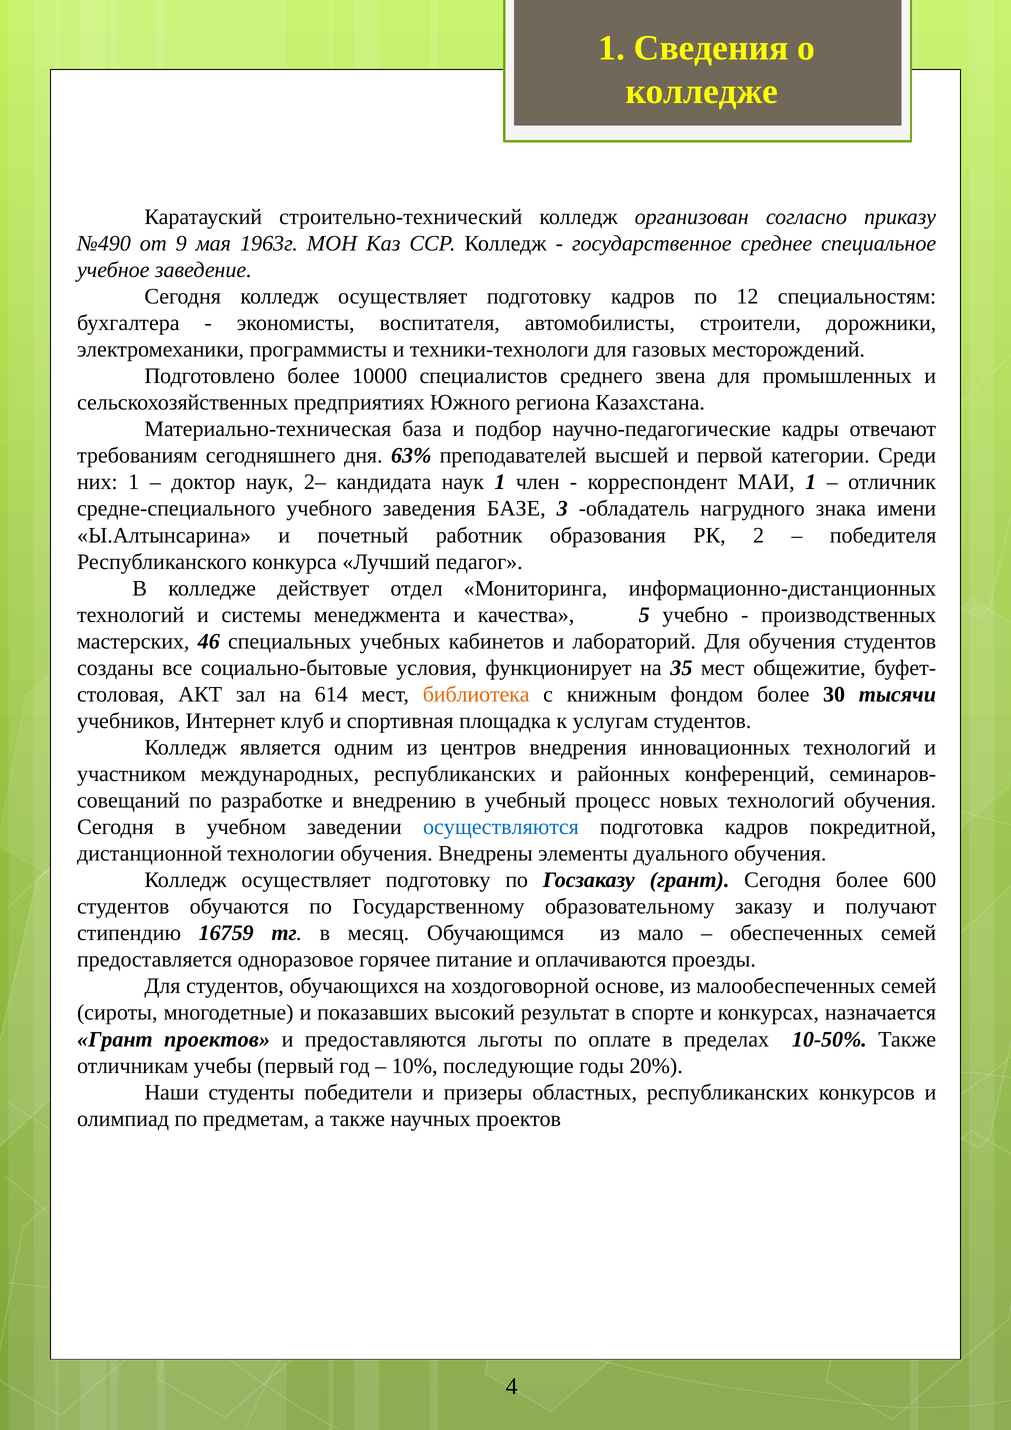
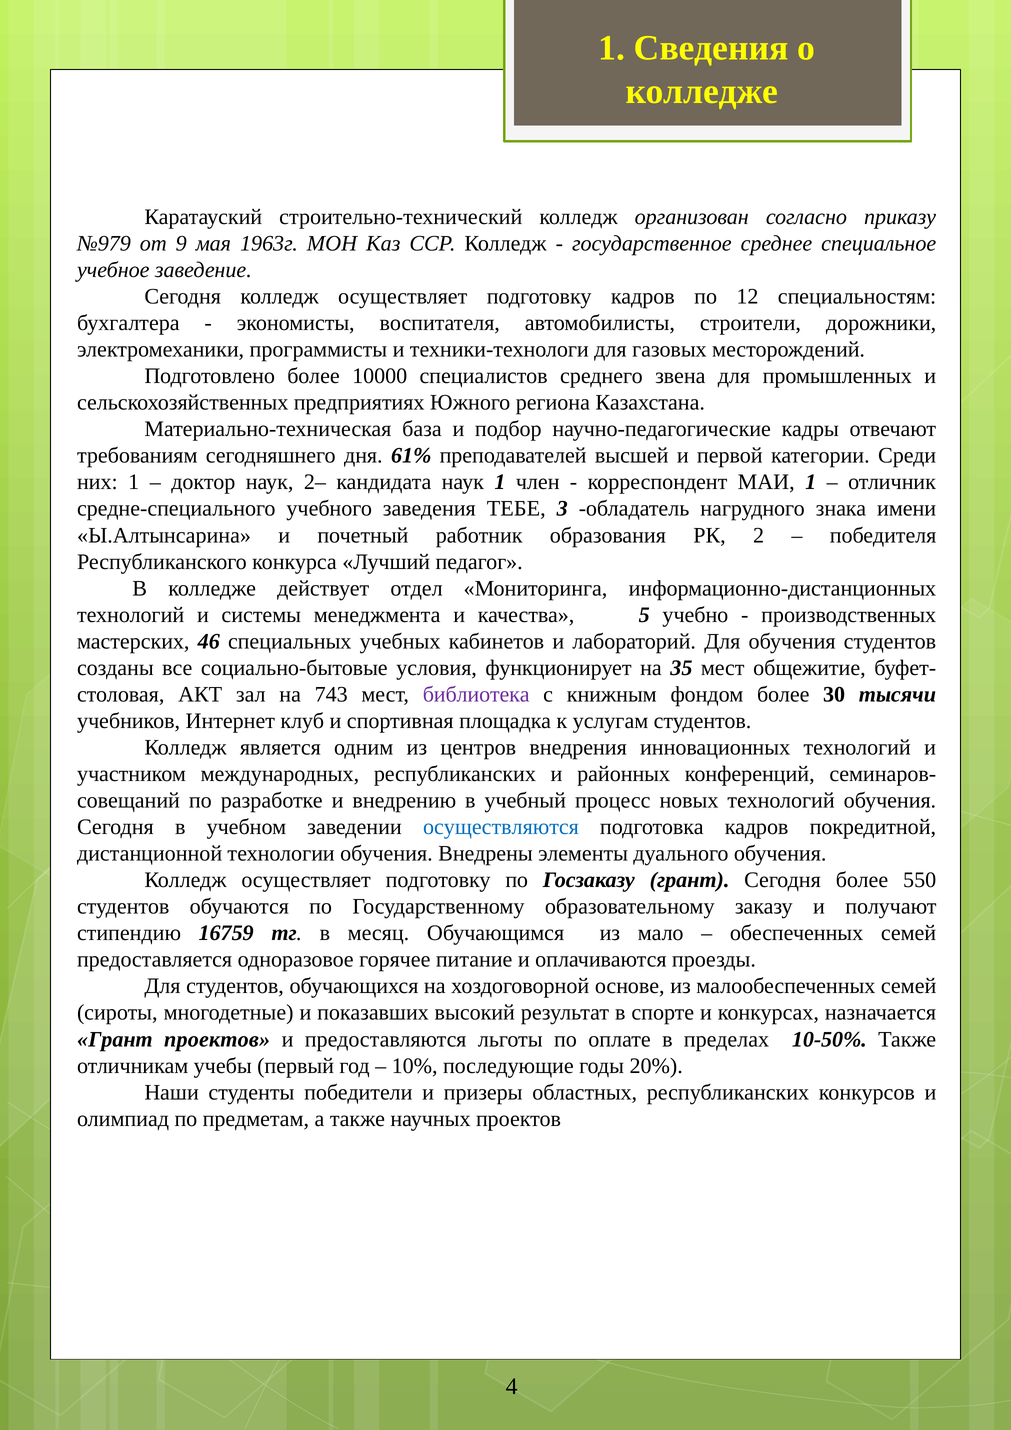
№490: №490 -> №979
63%: 63% -> 61%
БАЗЕ: БАЗЕ -> ТЕБЕ
614: 614 -> 743
библиотека colour: orange -> purple
600: 600 -> 550
